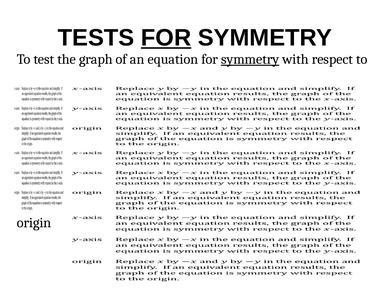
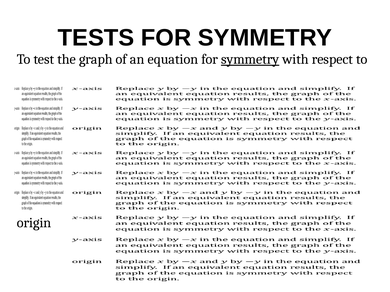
FOR at (166, 38) underline: present -> none
